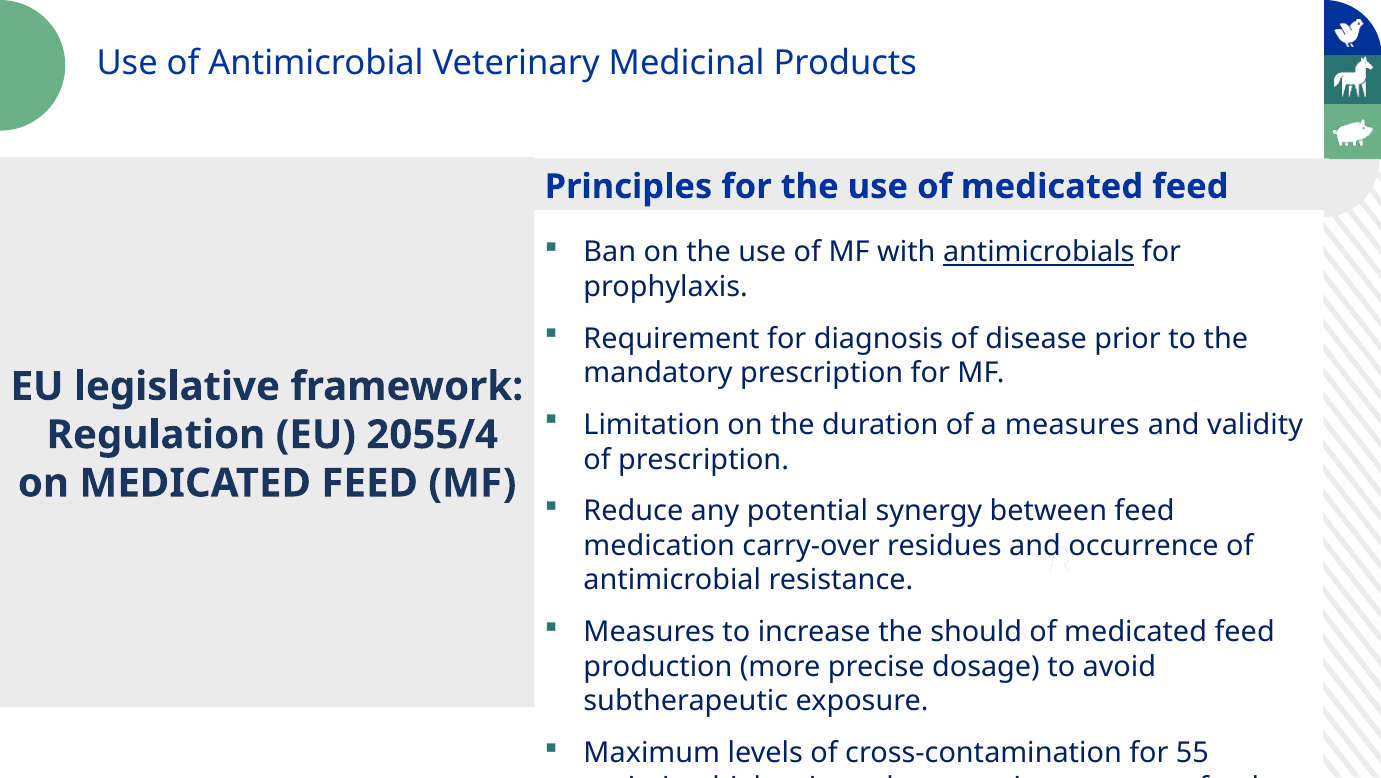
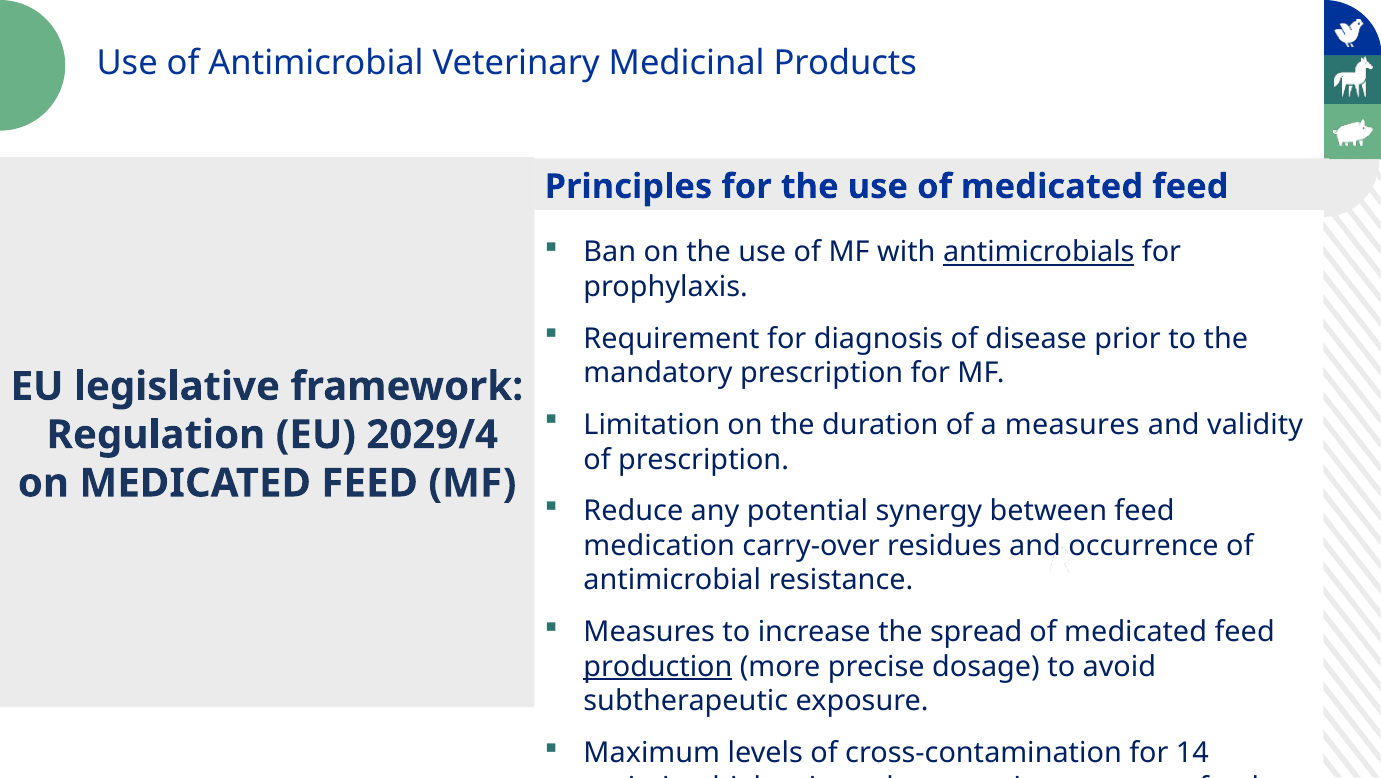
2055/4: 2055/4 -> 2029/4
should: should -> spread
production underline: none -> present
55: 55 -> 14
